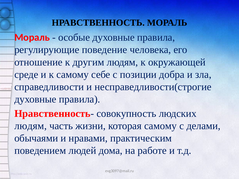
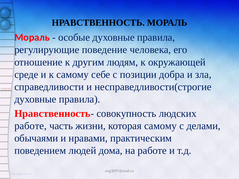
людям at (31, 126): людям -> работе
